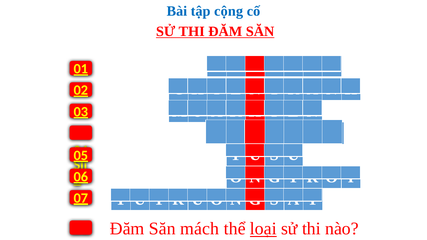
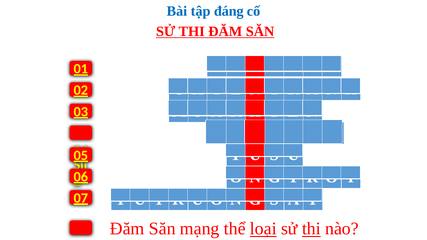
cộng: cộng -> đáng
mách: mách -> mạng
thi at (311, 229) underline: none -> present
